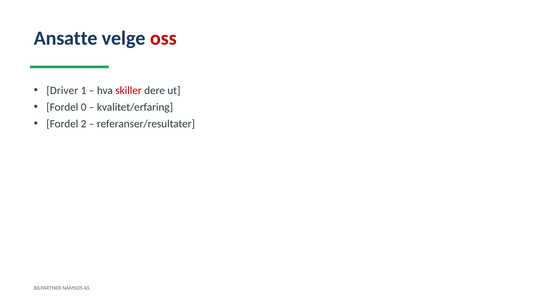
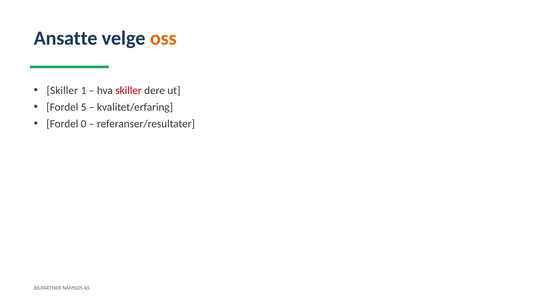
oss colour: red -> orange
Driver at (62, 90): Driver -> Skiller
0: 0 -> 5
2: 2 -> 0
